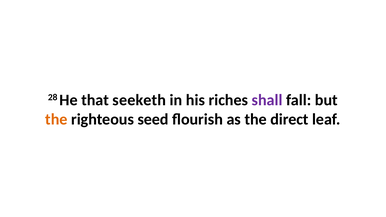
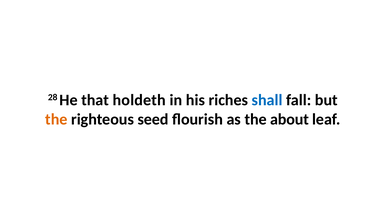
seeketh: seeketh -> holdeth
shall colour: purple -> blue
direct: direct -> about
